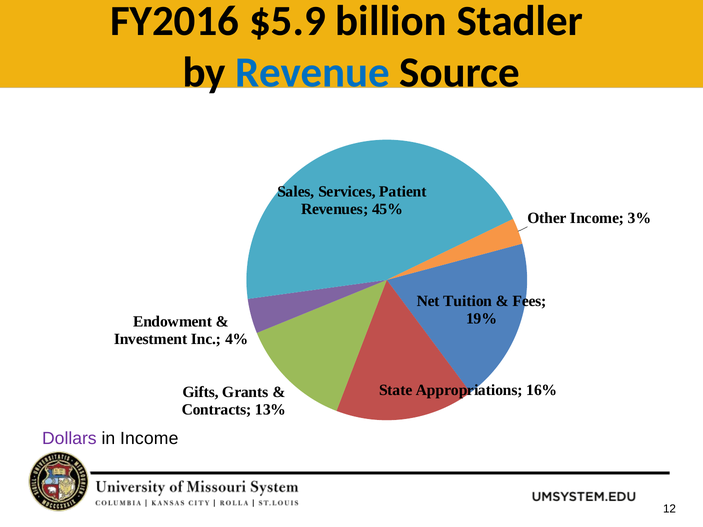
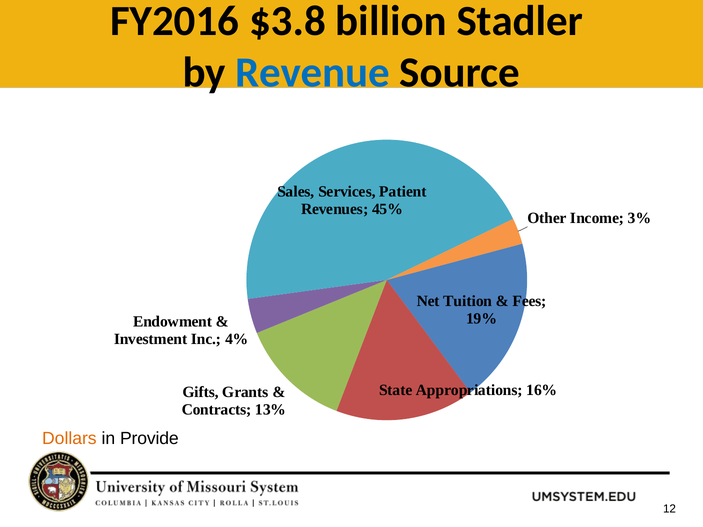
$5.9: $5.9 -> $3.8
Dollars colour: purple -> orange
in Income: Income -> Provide
